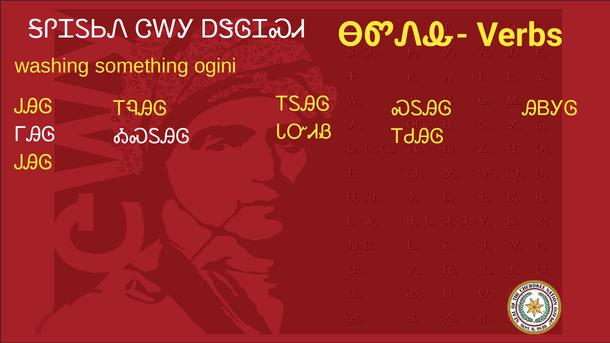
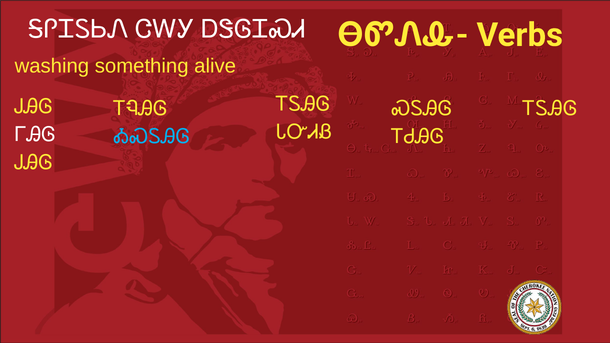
ogini: ogini -> alive
ᎯᏴᎩᎶ at (550, 109): ᎯᏴᎩᎶ -> ᎢᏚᎯᎶ
ᎣᏍᏚᎯᎶ colour: white -> light blue
